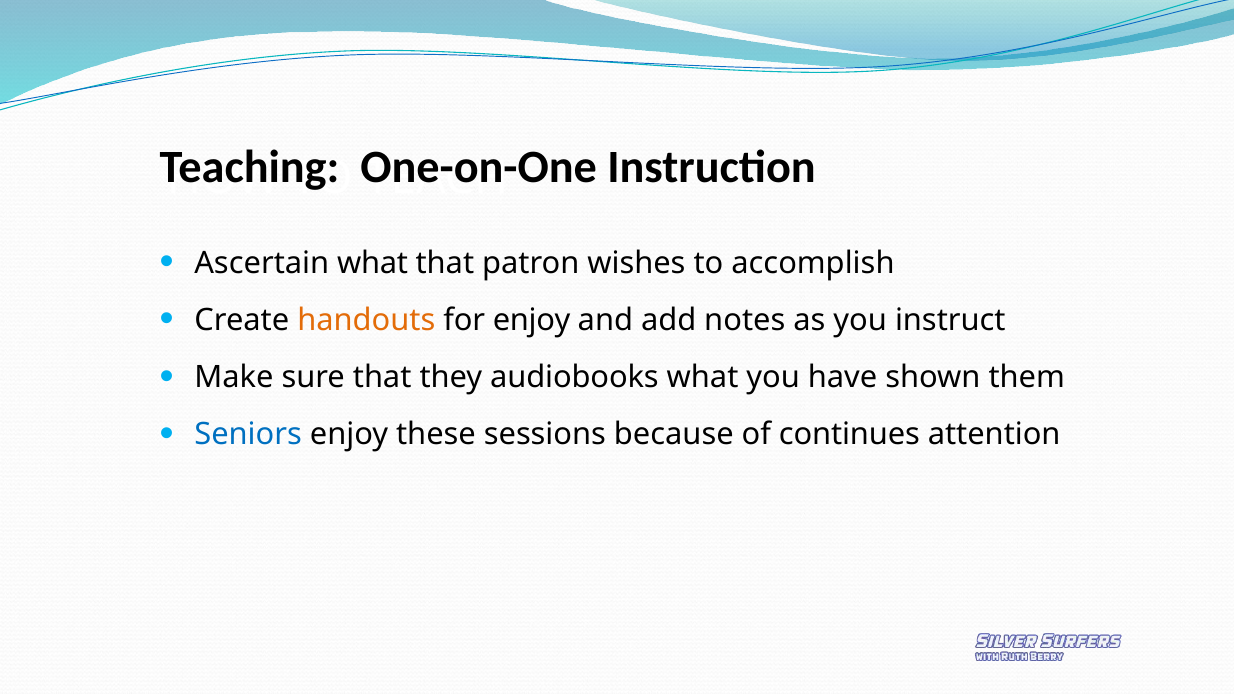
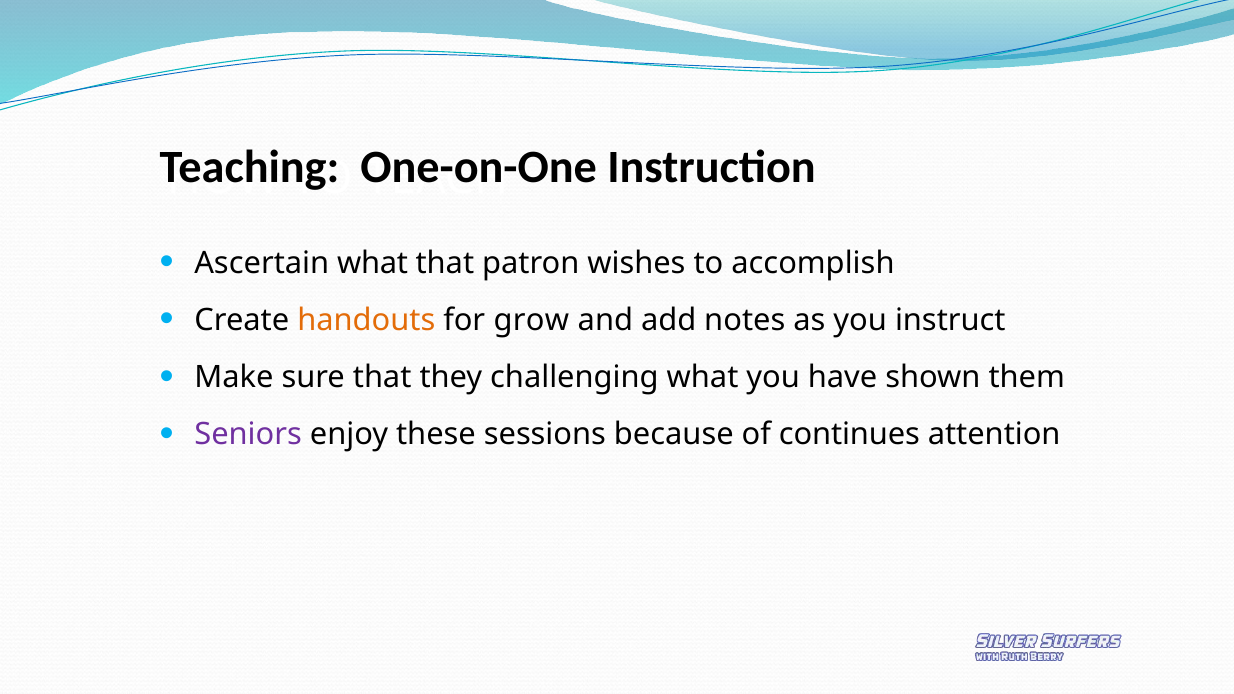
for enjoy: enjoy -> grow
audiobooks: audiobooks -> challenging
Seniors colour: blue -> purple
